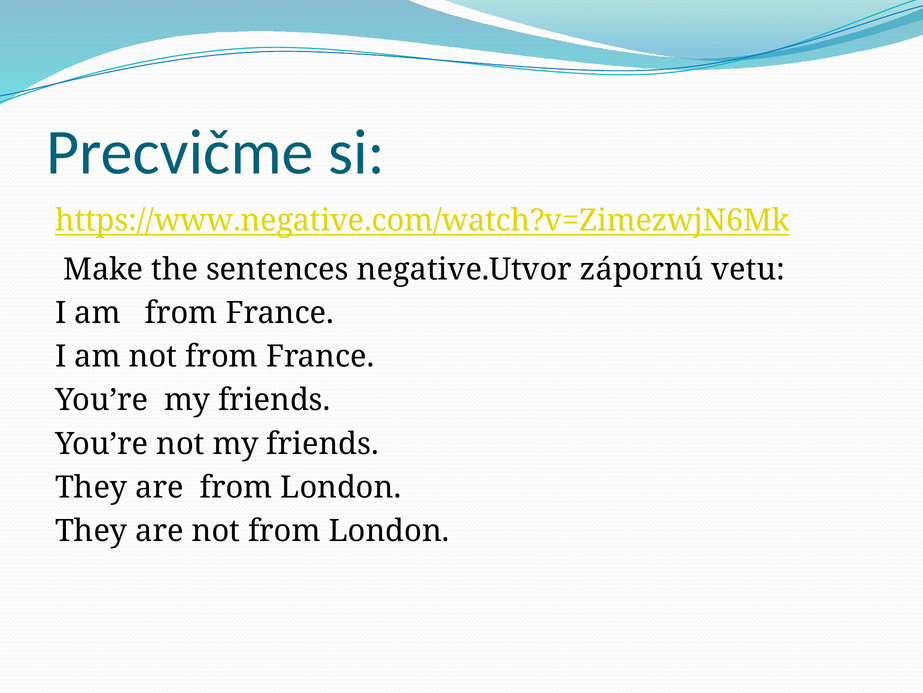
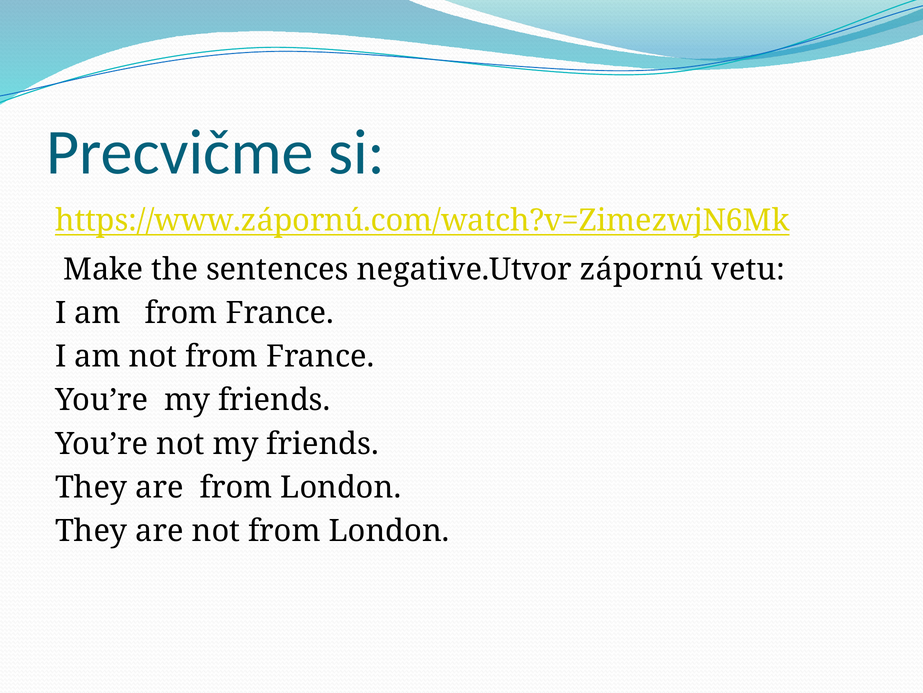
https://www.negative.com/watch?v=ZimezwjN6Mk: https://www.negative.com/watch?v=ZimezwjN6Mk -> https://www.zápornú.com/watch?v=ZimezwjN6Mk
